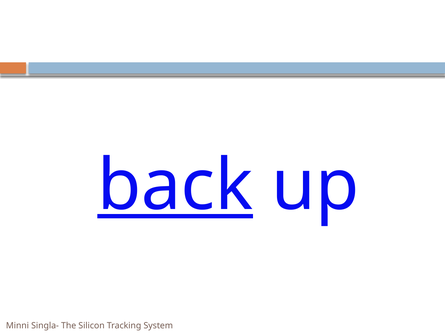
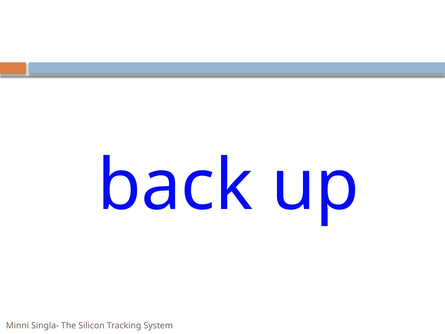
back underline: present -> none
